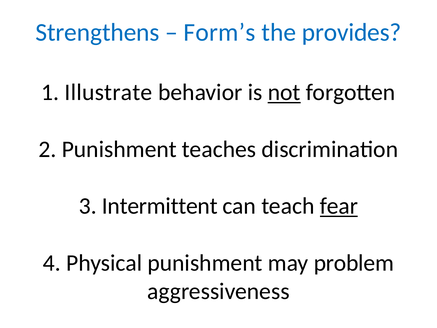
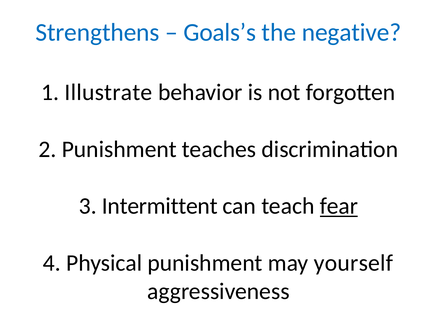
Form’s: Form’s -> Goals’s
provides: provides -> negative
not underline: present -> none
problem: problem -> yourself
